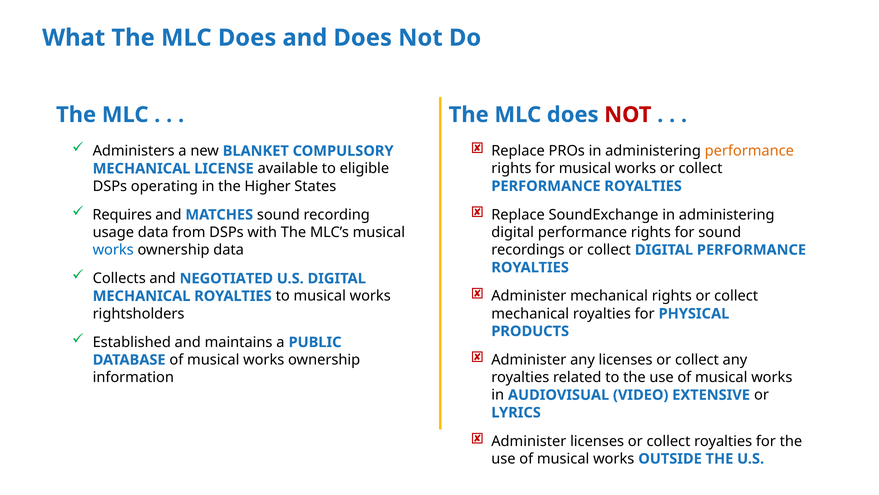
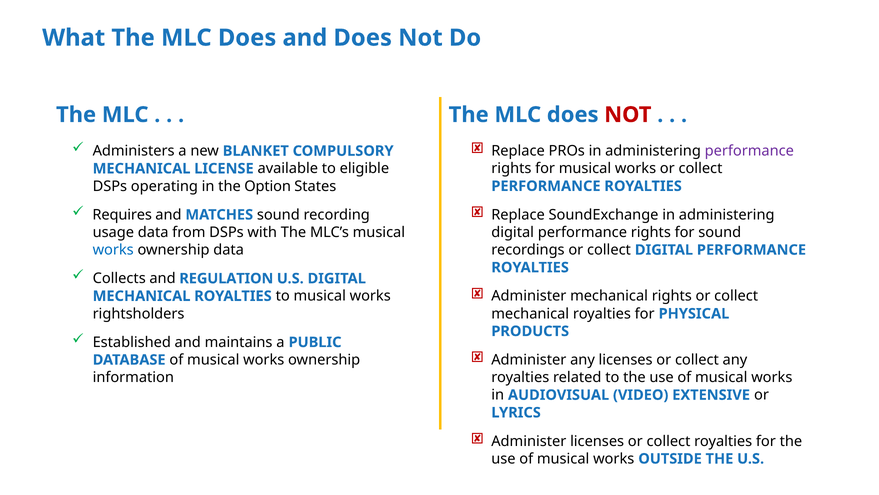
performance at (749, 151) colour: orange -> purple
Higher: Higher -> Option
NEGOTIATED: NEGOTIATED -> REGULATION
